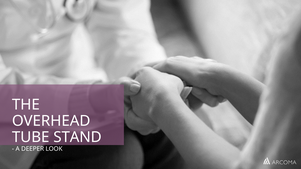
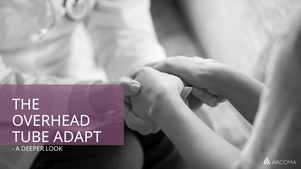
STAND: STAND -> ADAPT
